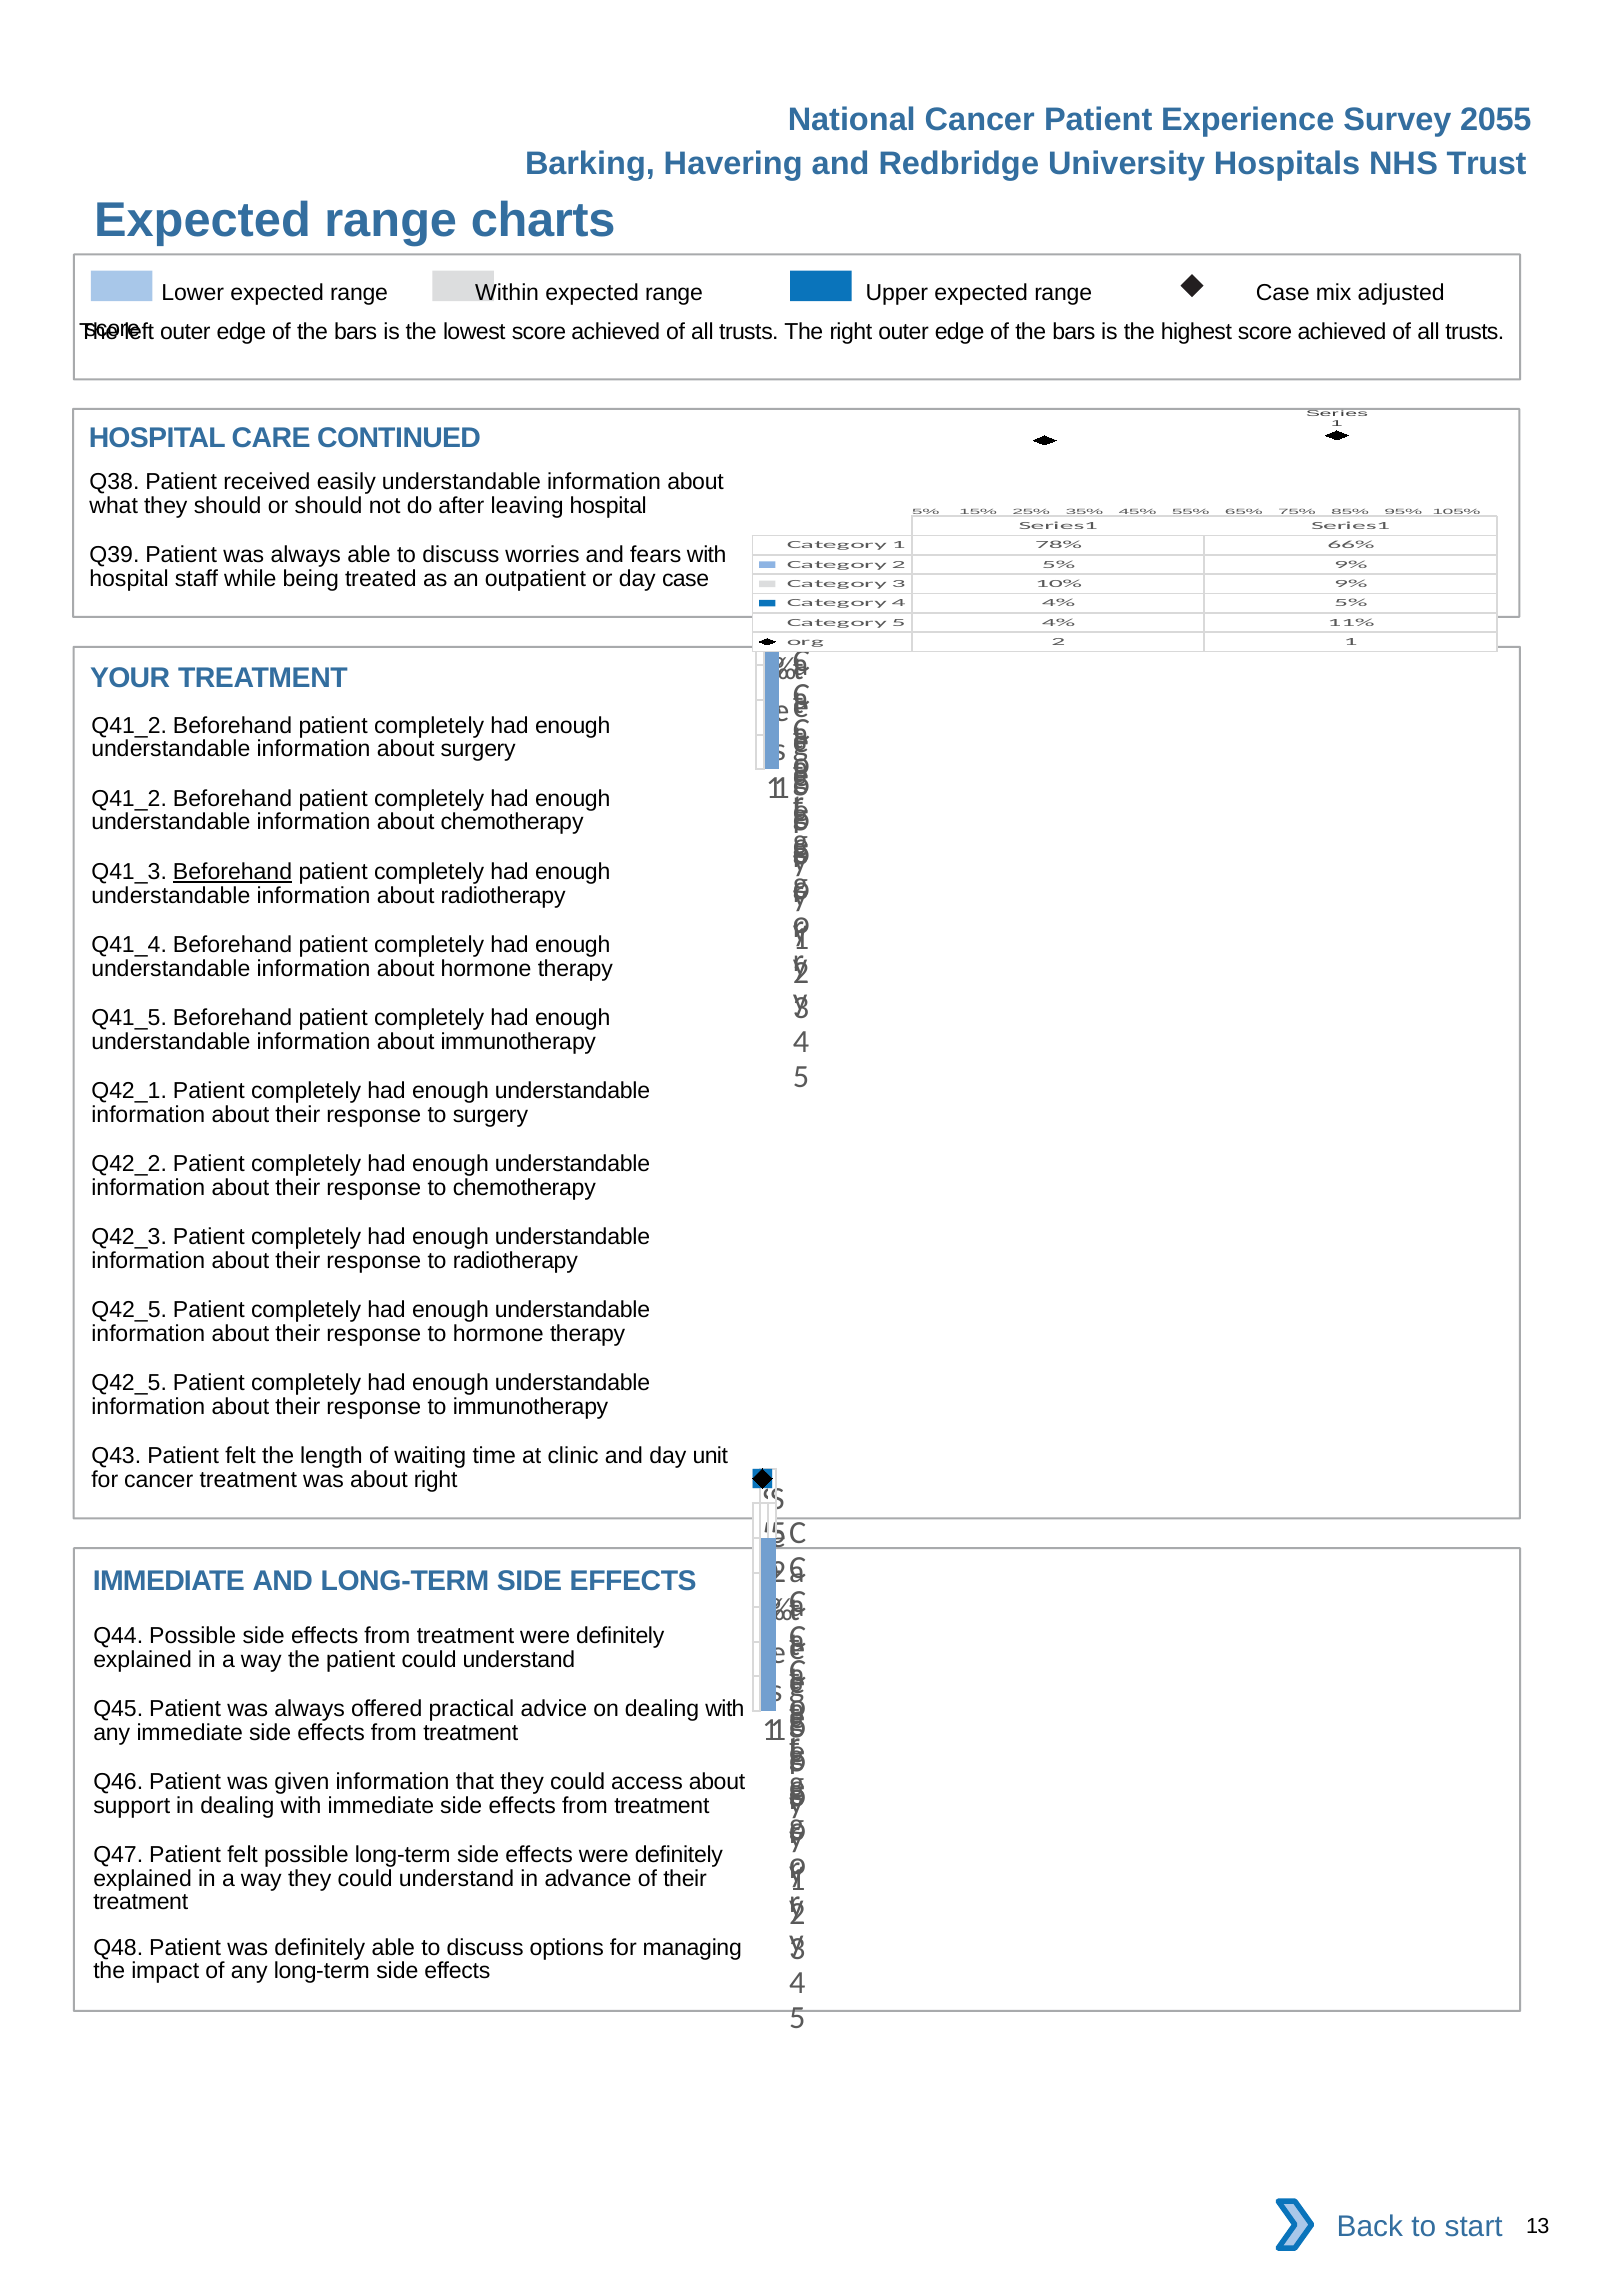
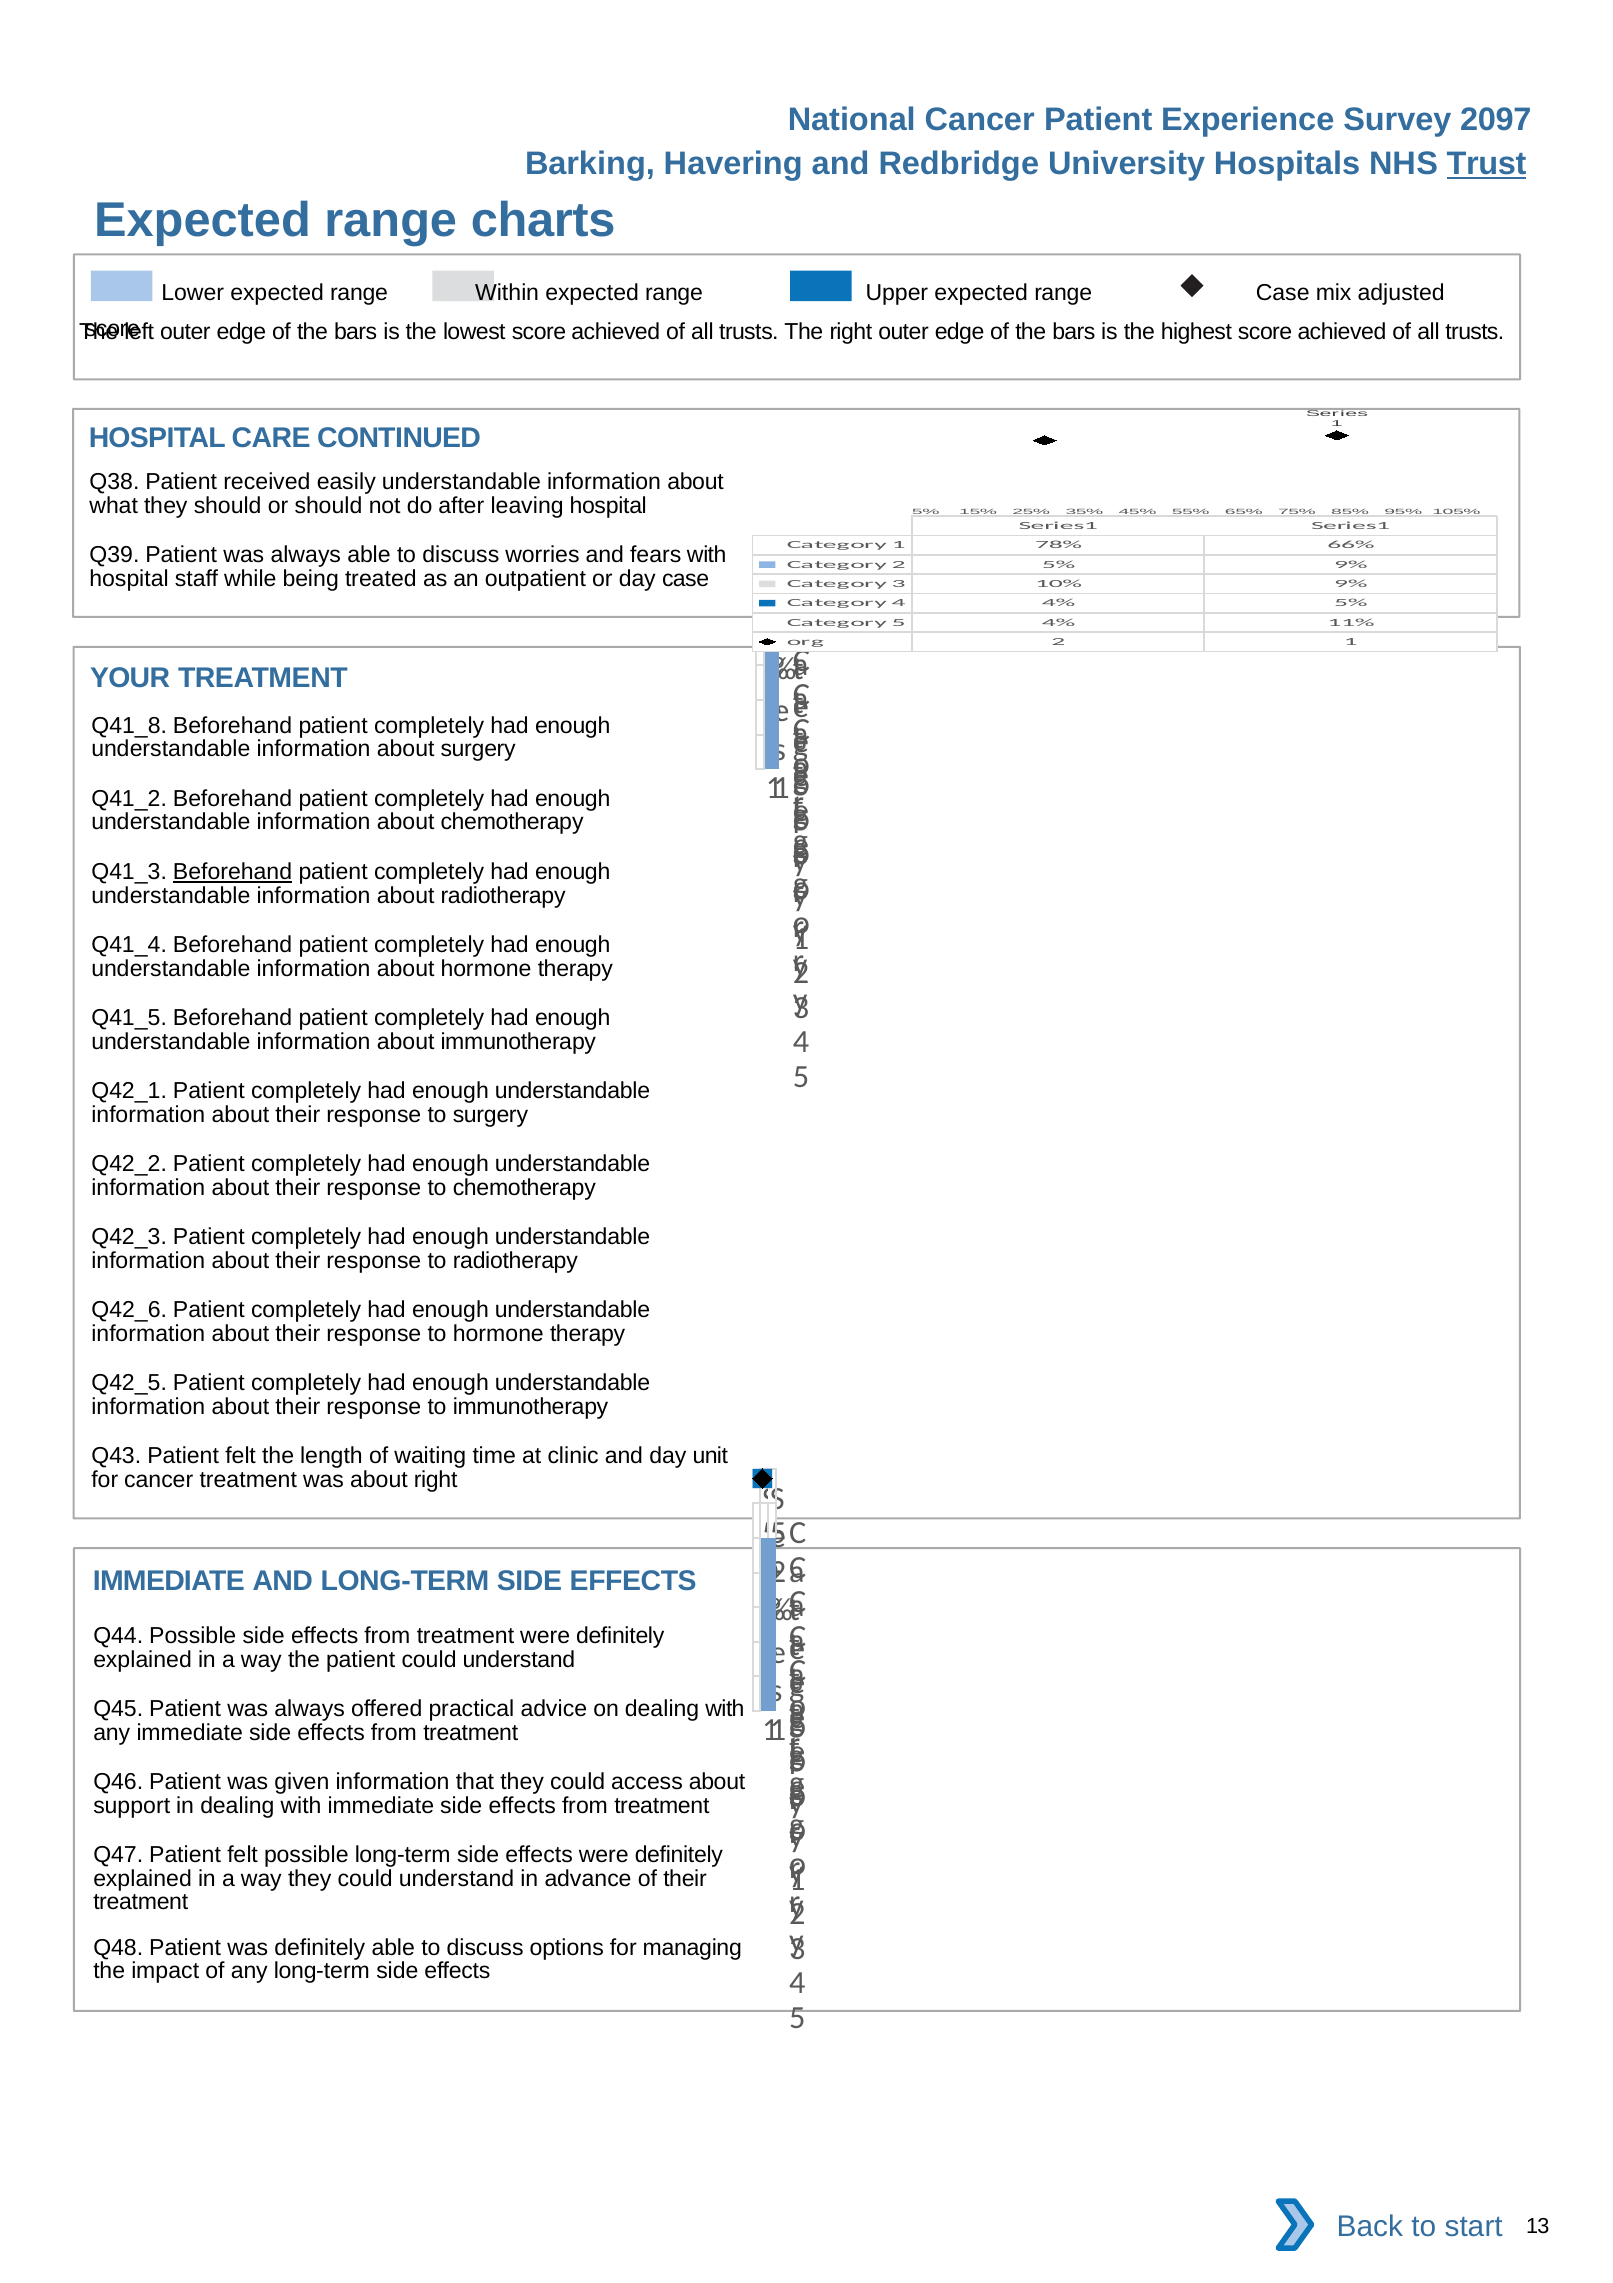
2055: 2055 -> 2097
Trust underline: none -> present
Q41_2 at (129, 726): Q41_2 -> Q41_8
Q42_5 at (129, 1310): Q42_5 -> Q42_6
